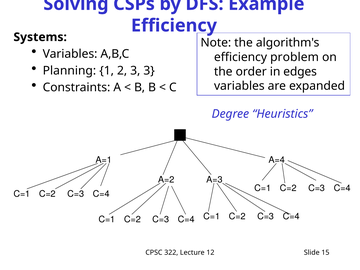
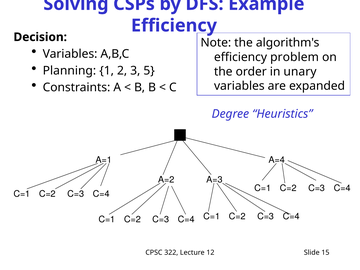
Systems: Systems -> Decision
3 3: 3 -> 5
edges: edges -> unary
